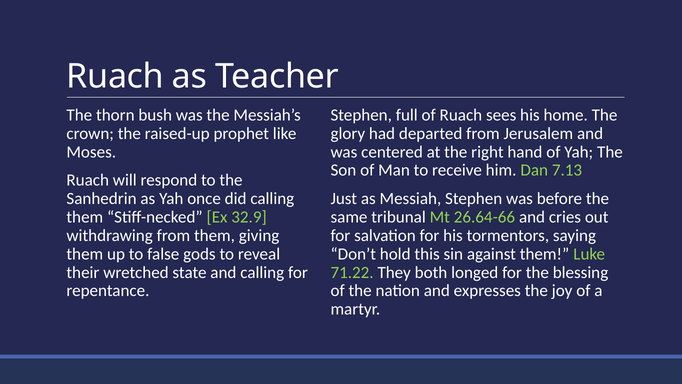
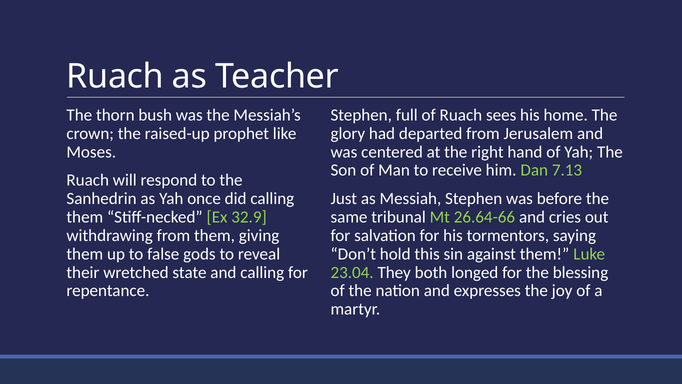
71.22: 71.22 -> 23.04
